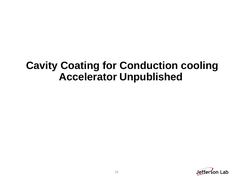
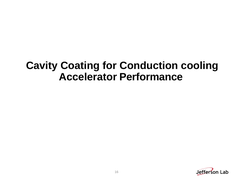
Unpublished: Unpublished -> Performance
